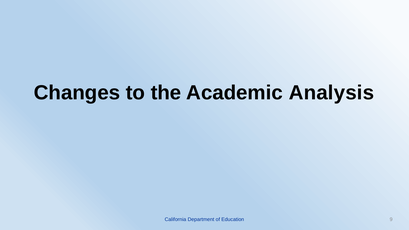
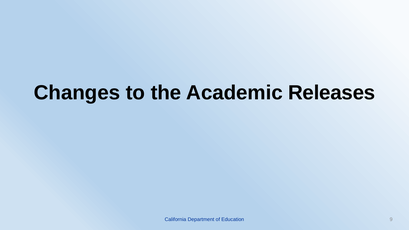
Analysis: Analysis -> Releases
